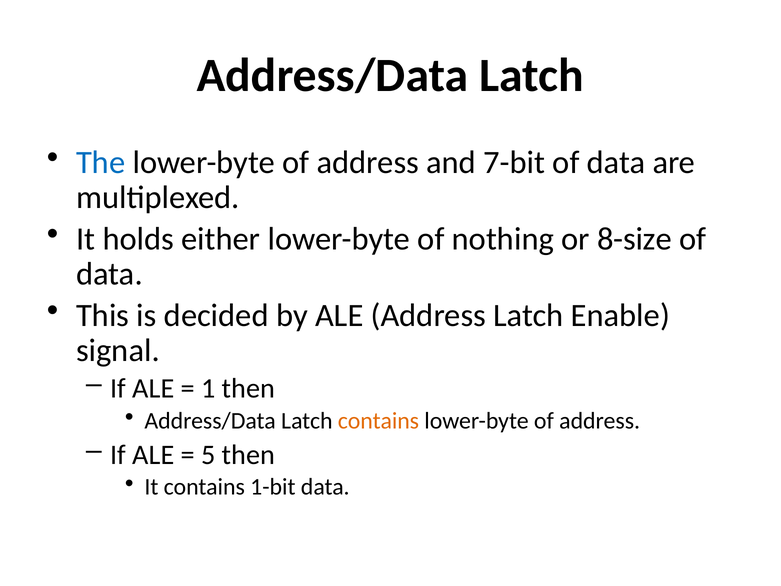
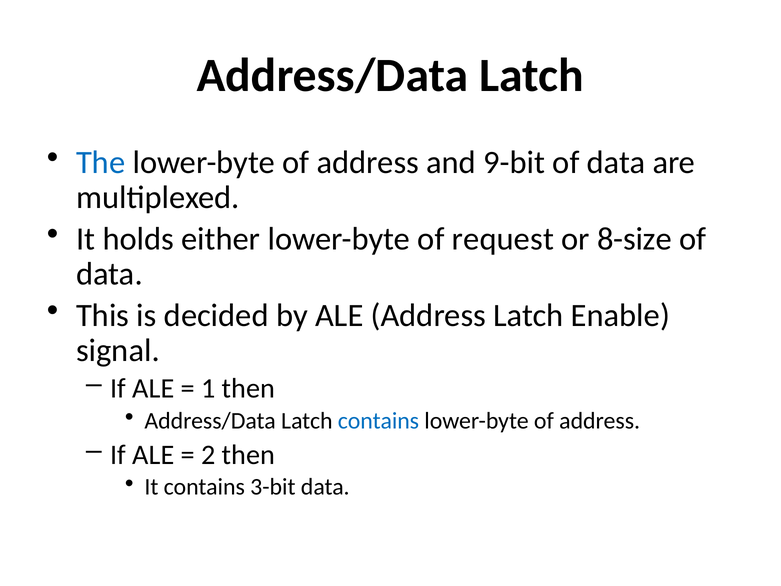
7-bit: 7-bit -> 9-bit
nothing: nothing -> request
contains at (378, 421) colour: orange -> blue
5: 5 -> 2
1-bit: 1-bit -> 3-bit
